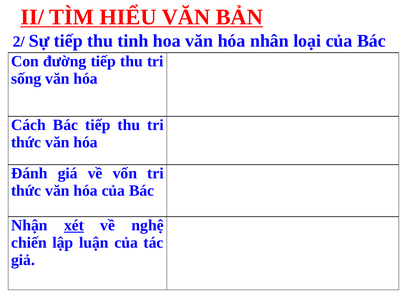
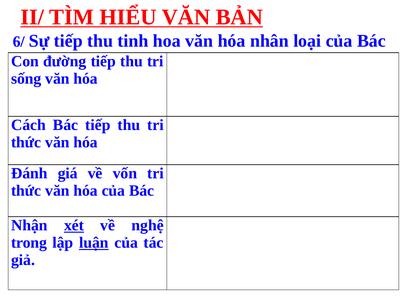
2/: 2/ -> 6/
chiến: chiến -> trong
luận underline: none -> present
